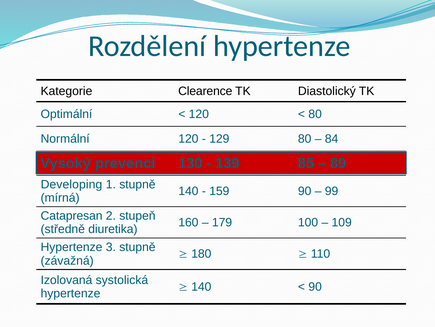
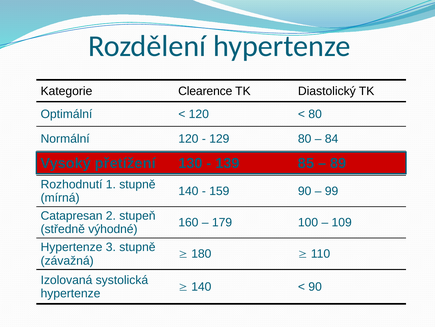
prevenci: prevenci -> přetížení
Developing: Developing -> Rozhodnutí
diuretika: diuretika -> výhodné
